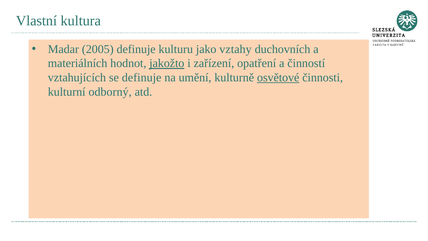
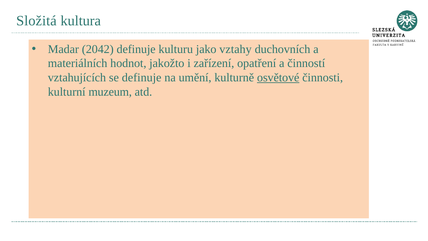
Vlastní: Vlastní -> Složitá
2005: 2005 -> 2042
jakožto underline: present -> none
odborný: odborný -> muzeum
